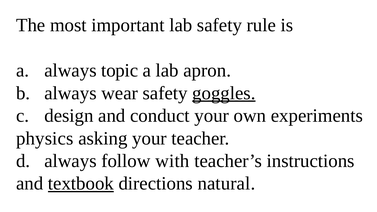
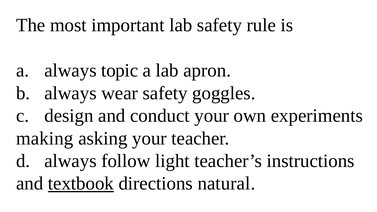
goggles underline: present -> none
physics: physics -> making
with: with -> light
